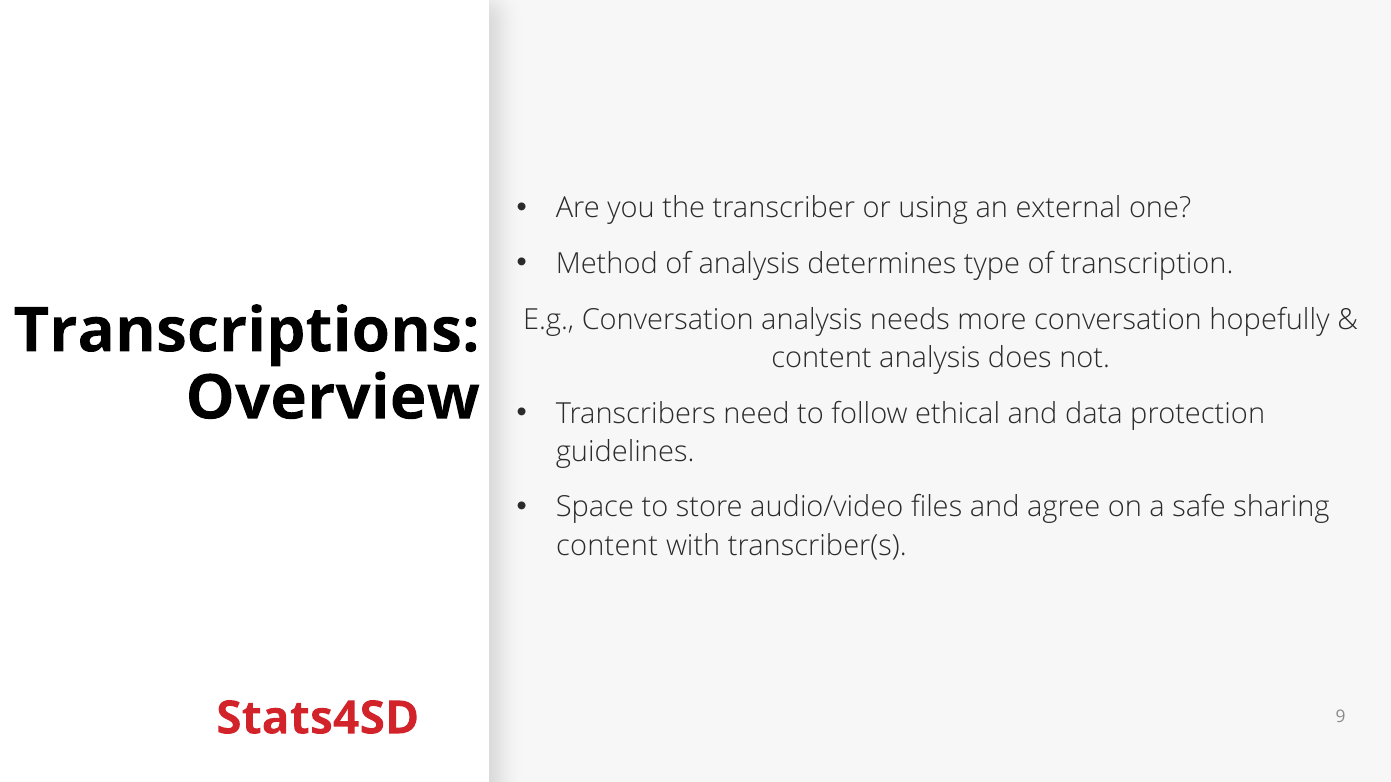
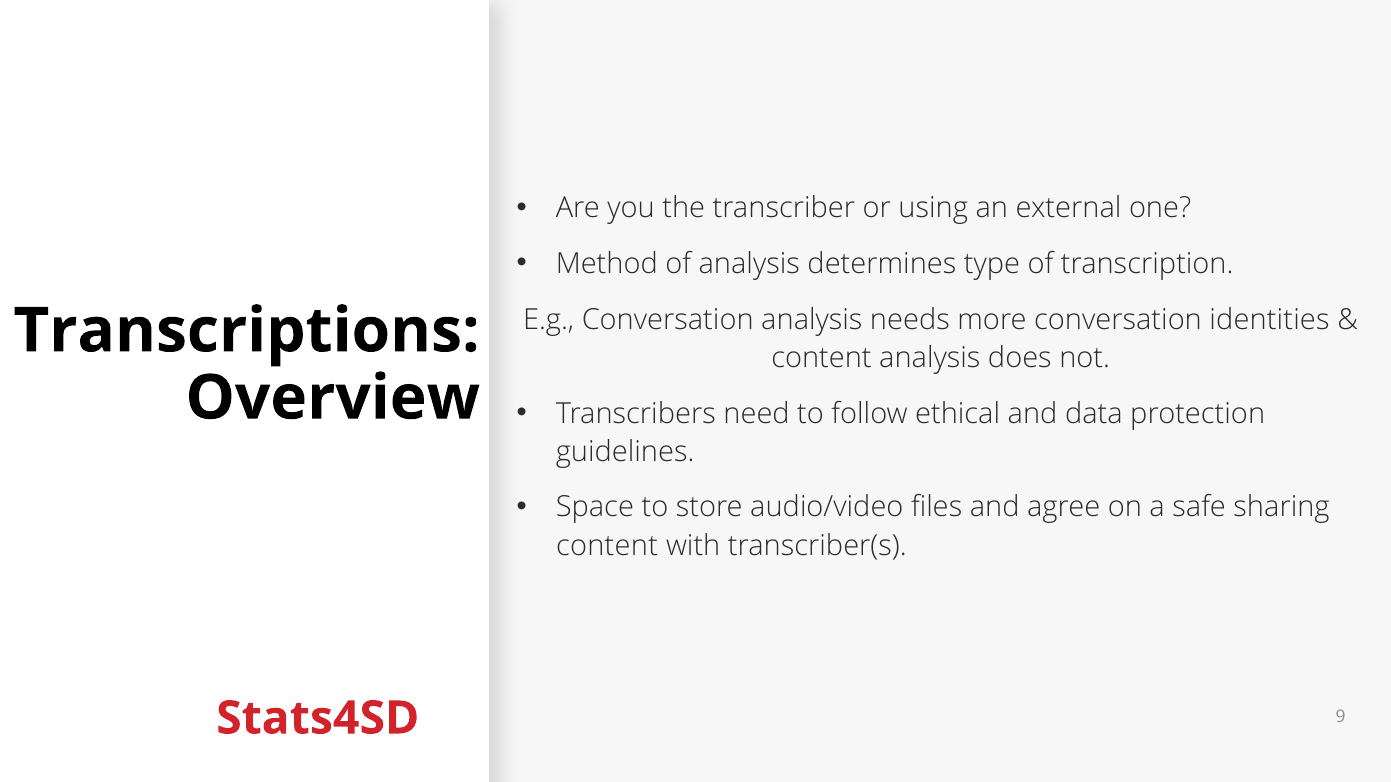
hopefully: hopefully -> identities
